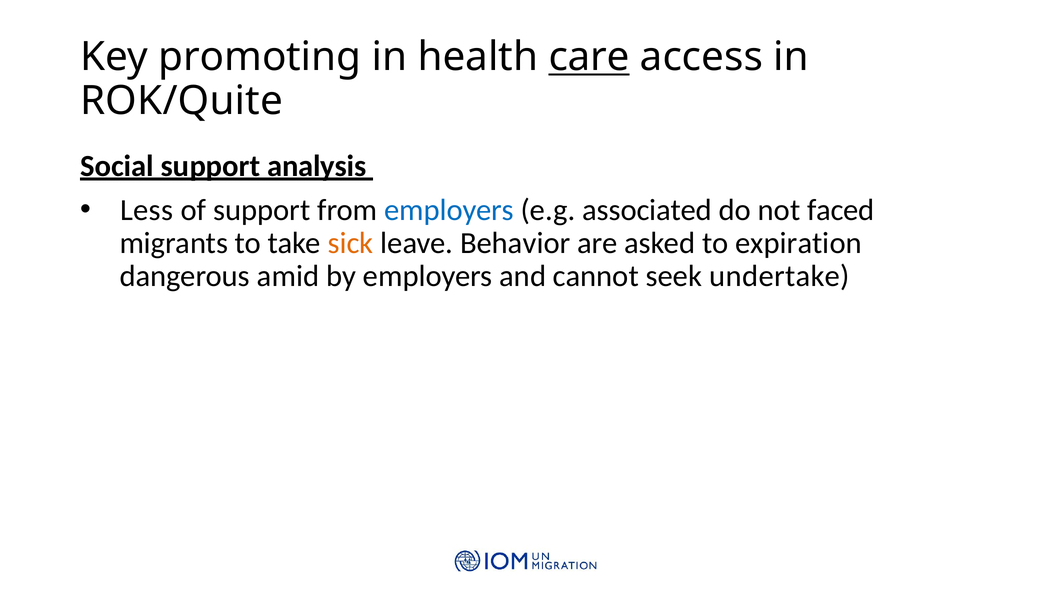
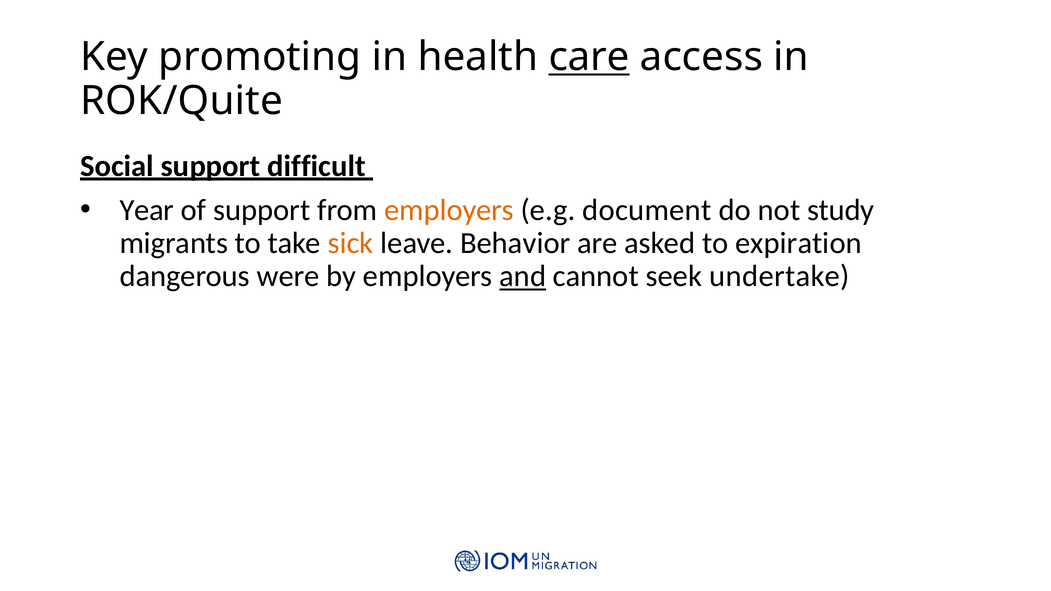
analysis: analysis -> difficult
Less: Less -> Year
employers at (449, 210) colour: blue -> orange
associated: associated -> document
faced: faced -> study
amid: amid -> were
and underline: none -> present
